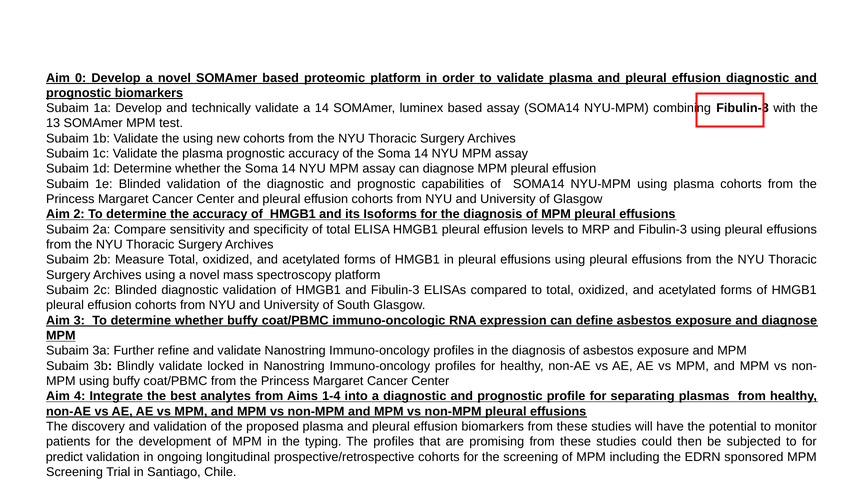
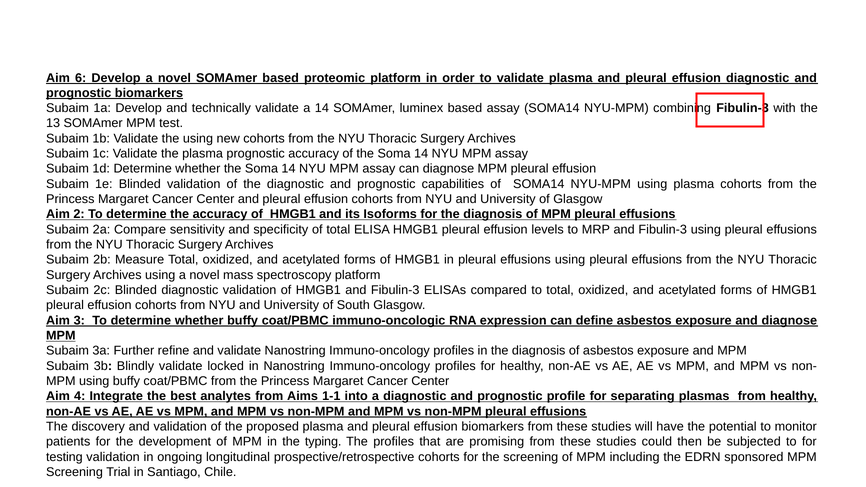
0: 0 -> 6
1-4: 1-4 -> 1-1
predict: predict -> testing
